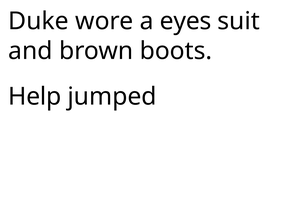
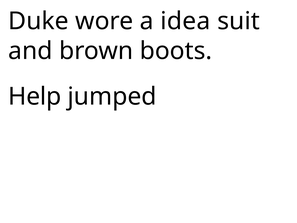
eyes: eyes -> idea
